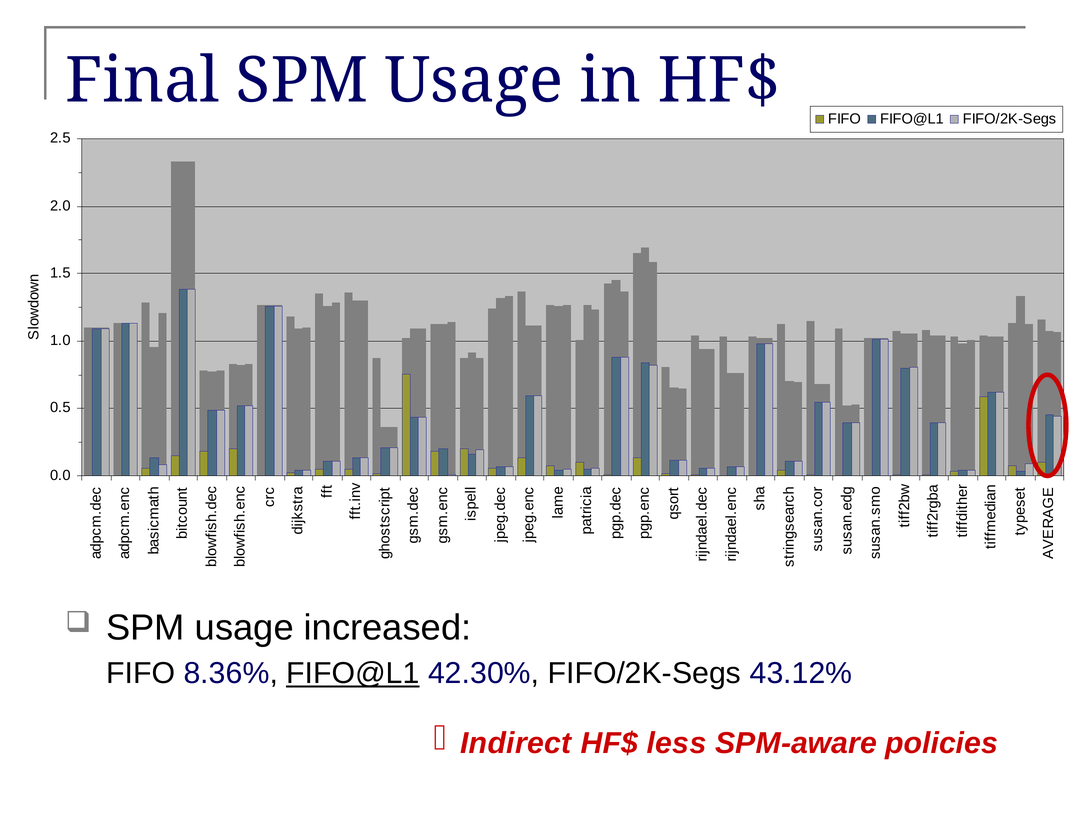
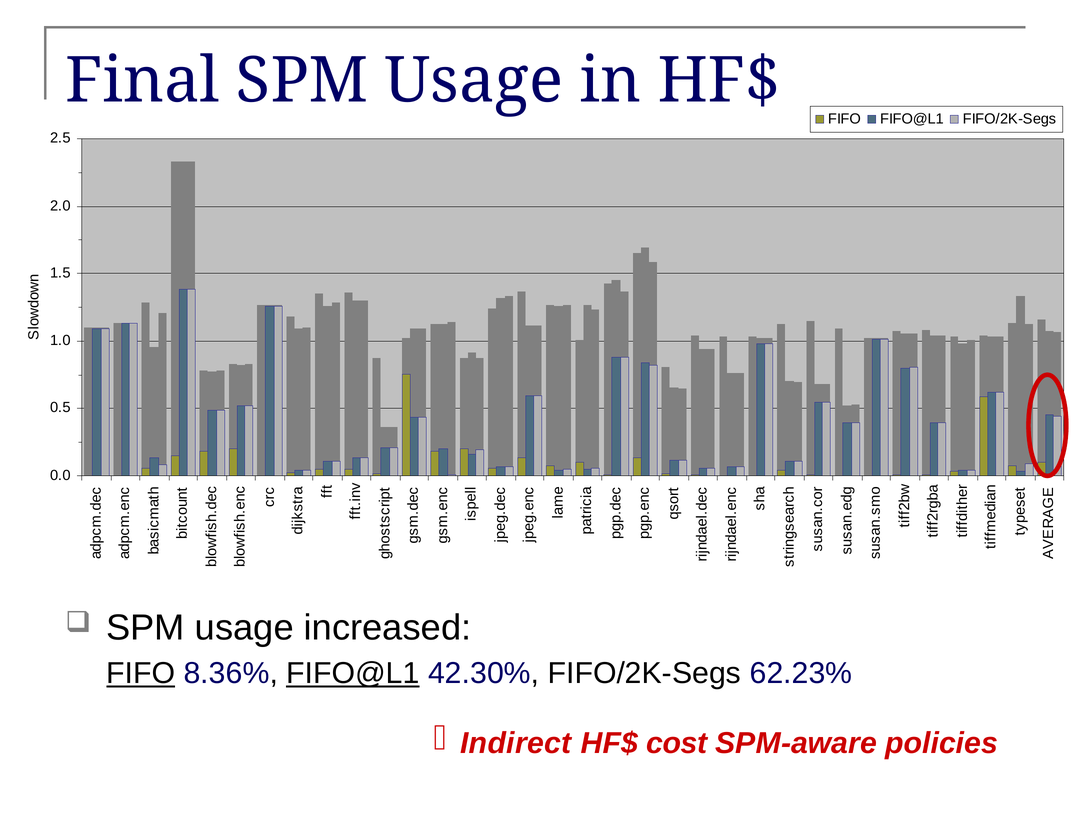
FIFO at (141, 674) underline: none -> present
43.12%: 43.12% -> 62.23%
less: less -> cost
